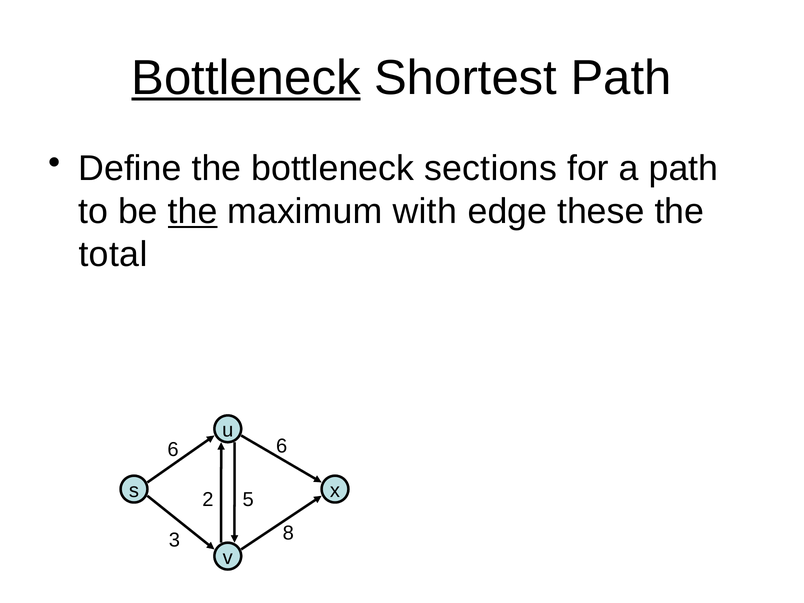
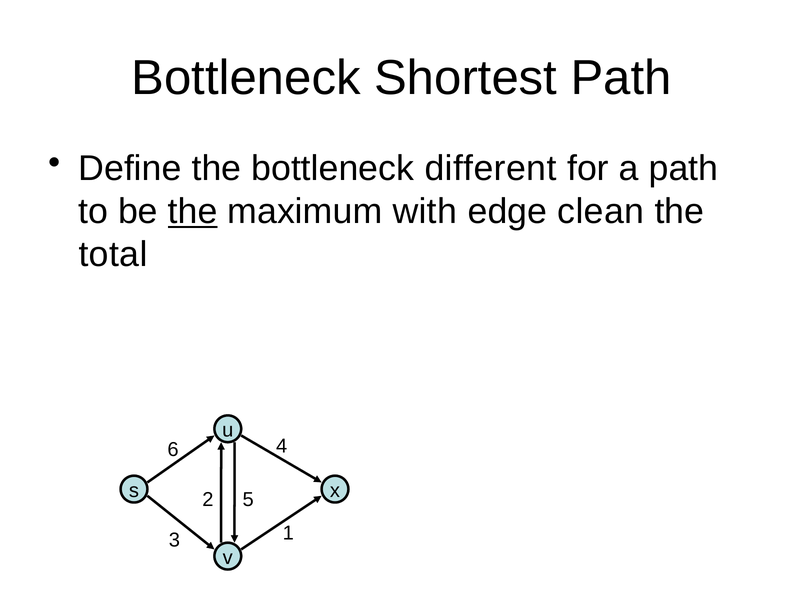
Bottleneck at (246, 78) underline: present -> none
sections: sections -> different
these: these -> clean
6 6: 6 -> 4
8: 8 -> 1
